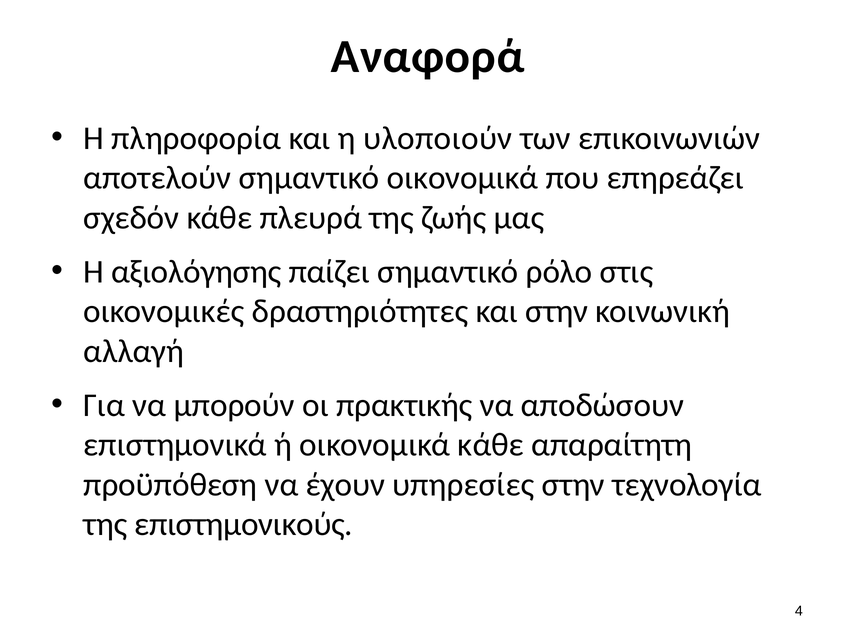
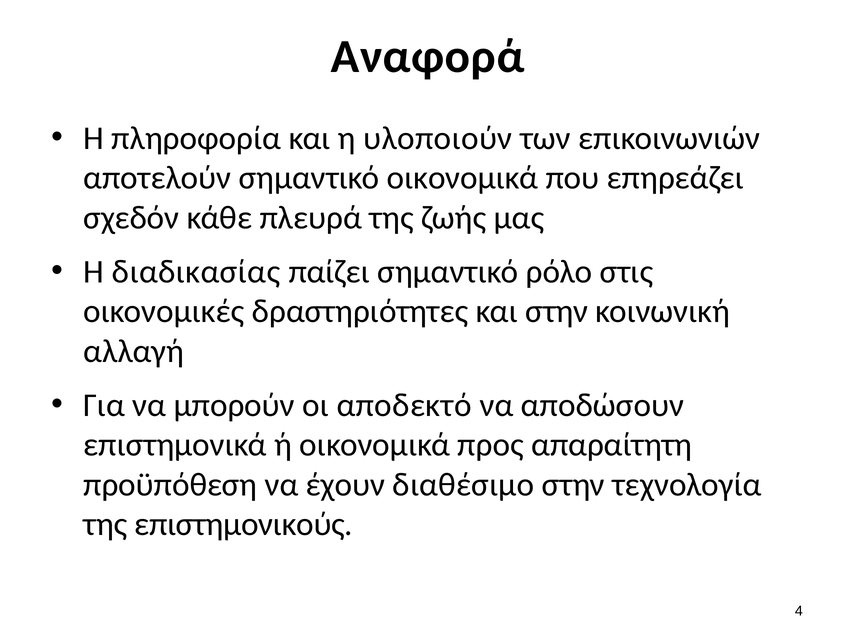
αξιολόγησης: αξιολόγησης -> διαδικασίας
πρακτικής: πρακτικής -> αποδεκτό
οικονομικά κάθε: κάθε -> προς
υπηρεσίες: υπηρεσίες -> διαθέσιμο
